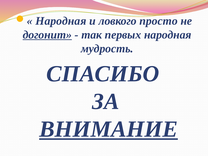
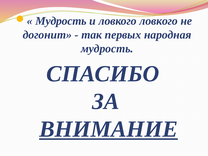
Народная at (61, 21): Народная -> Мудрость
ловкого просто: просто -> ловкого
догонит underline: present -> none
